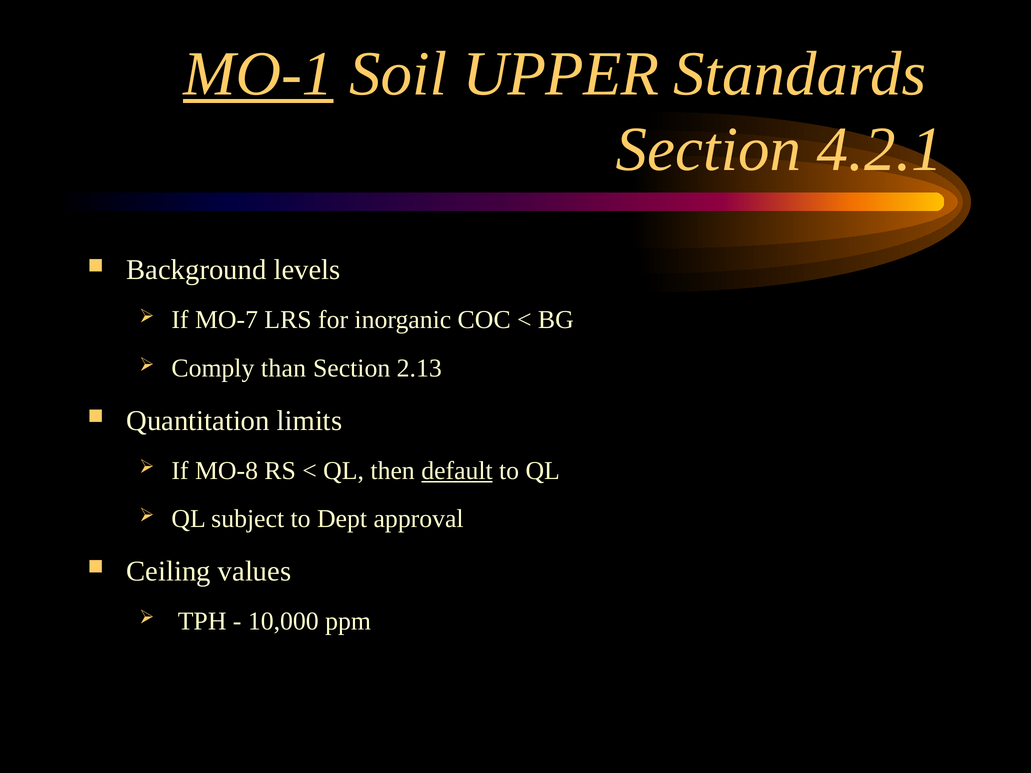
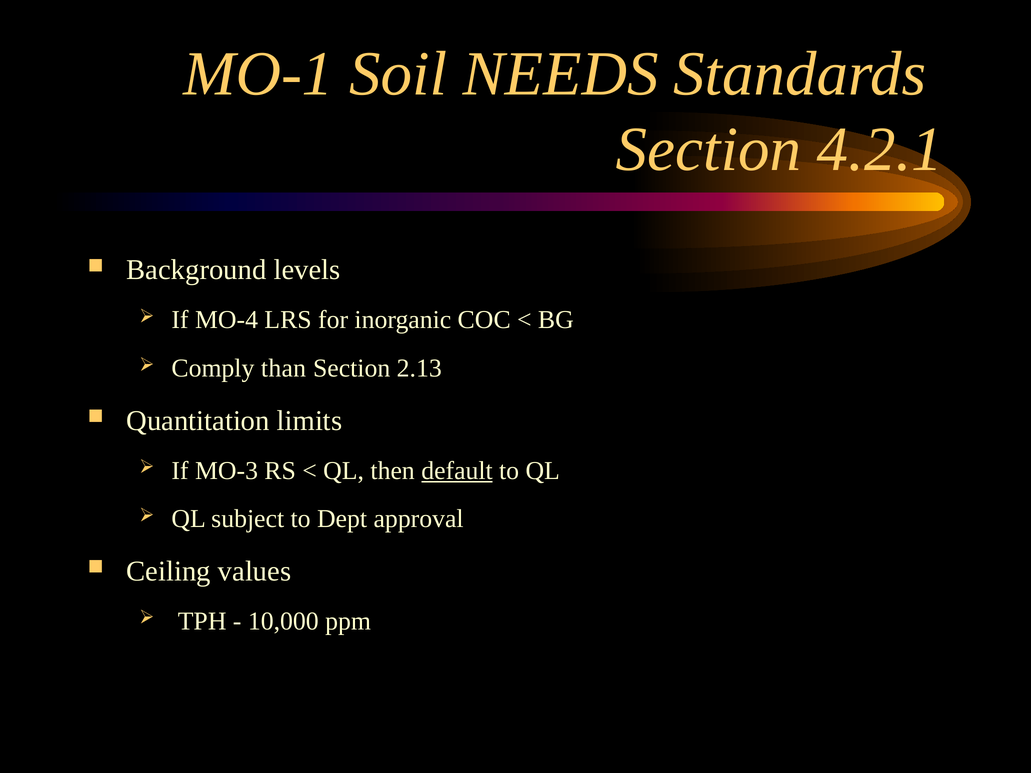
MO-1 underline: present -> none
UPPER: UPPER -> NEEDS
MO-7: MO-7 -> MO-4
MO-8: MO-8 -> MO-3
